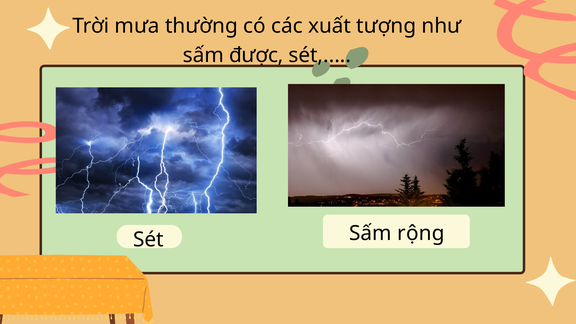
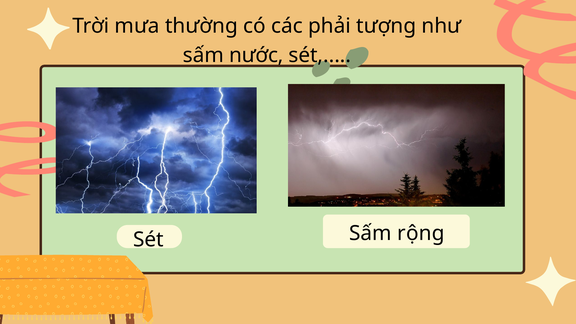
xuất: xuất -> phải
được: được -> nước
